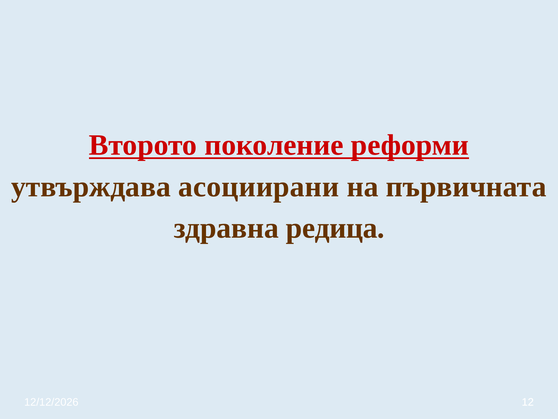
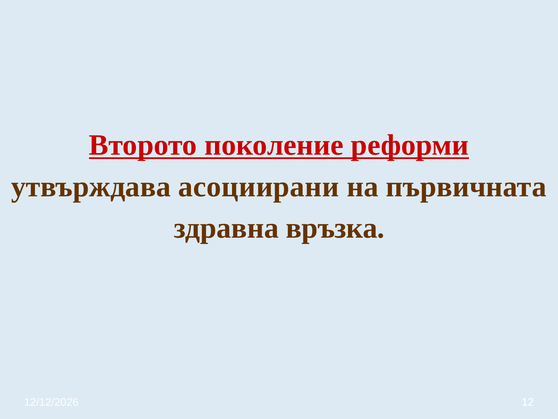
редица: редица -> връзка
